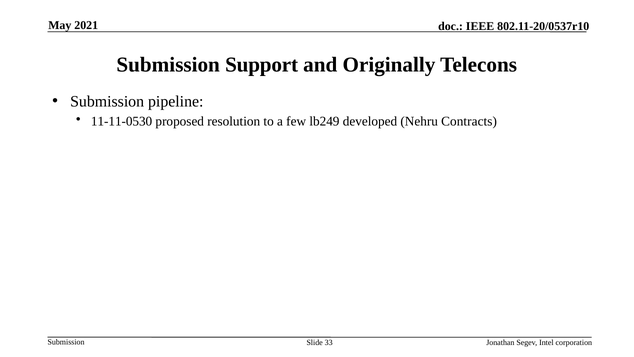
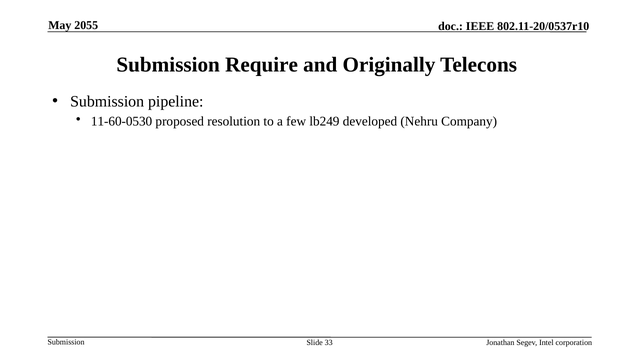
2021: 2021 -> 2055
Support: Support -> Require
11-11-0530: 11-11-0530 -> 11-60-0530
Contracts: Contracts -> Company
